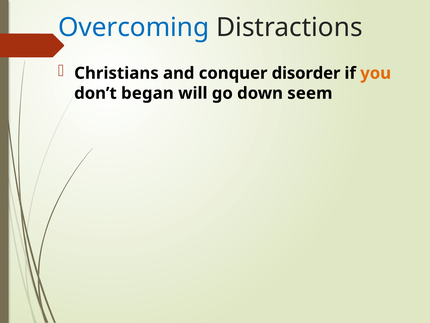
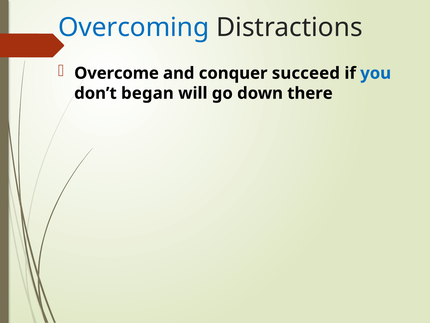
Christians: Christians -> Overcome
disorder: disorder -> succeed
you colour: orange -> blue
seem: seem -> there
